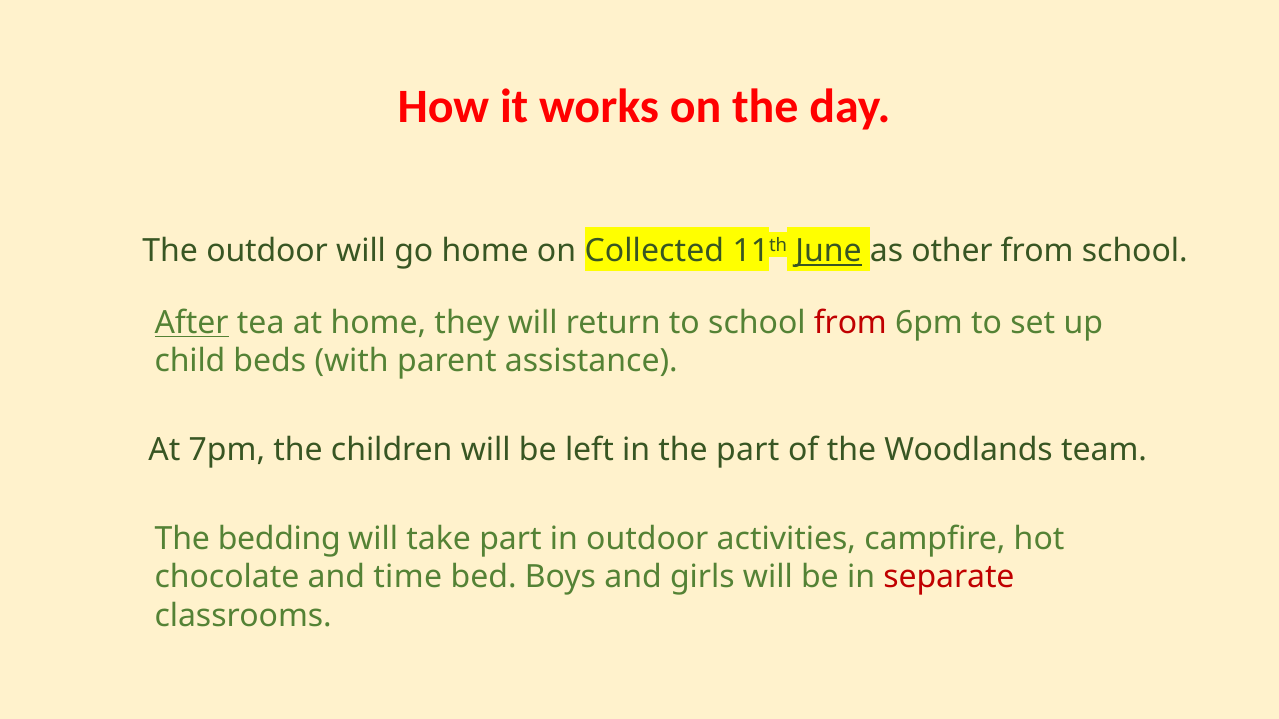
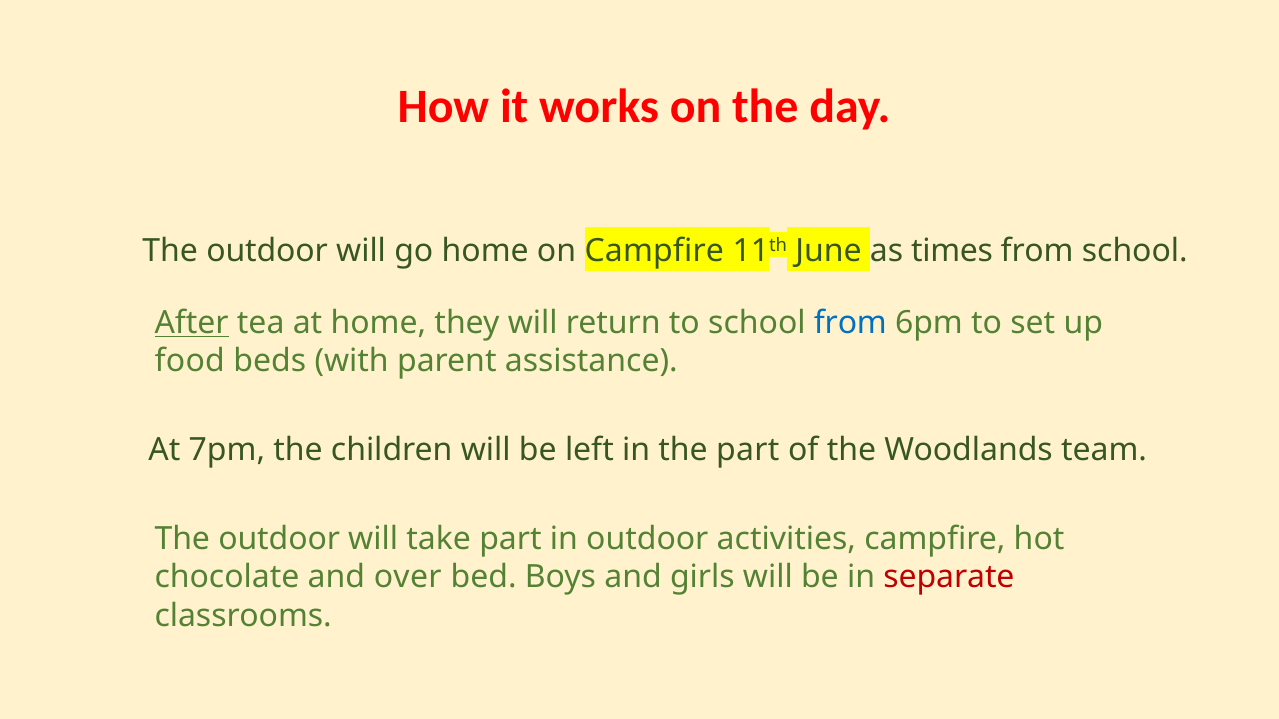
on Collected: Collected -> Campfire
June underline: present -> none
other: other -> times
from at (850, 323) colour: red -> blue
child: child -> food
bedding at (279, 539): bedding -> outdoor
time: time -> over
